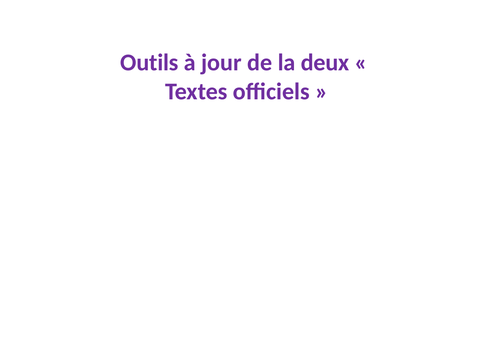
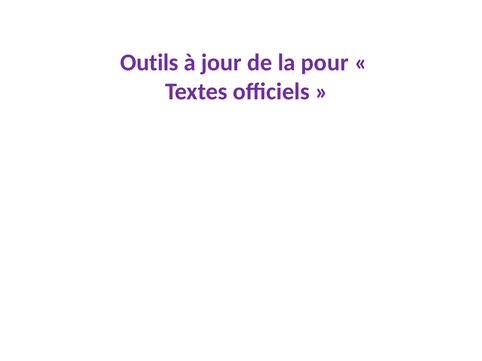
deux: deux -> pour
